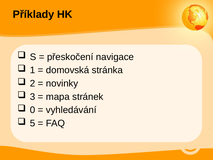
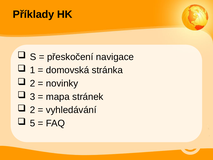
0 at (33, 110): 0 -> 2
